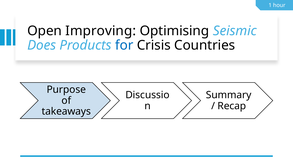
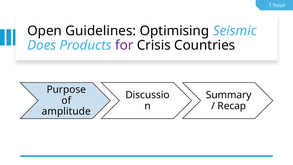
Improving: Improving -> Guidelines
for colour: blue -> purple
takeaways: takeaways -> amplitude
